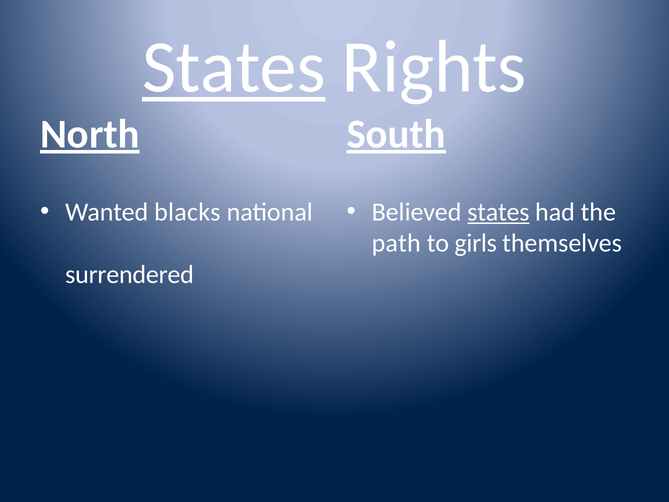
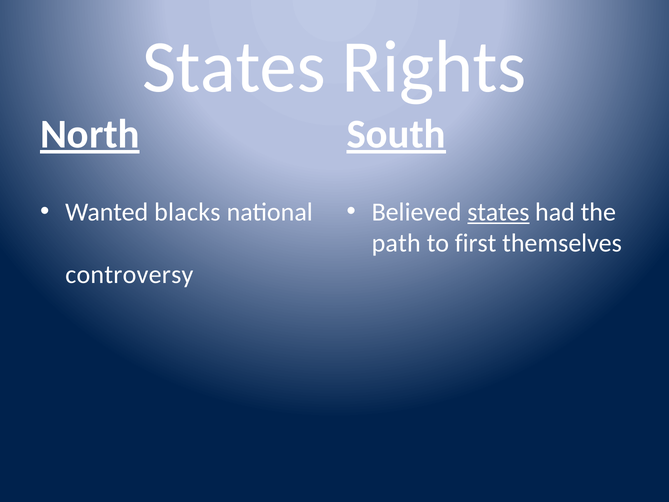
States at (234, 67) underline: present -> none
girls: girls -> first
surrendered: surrendered -> controversy
